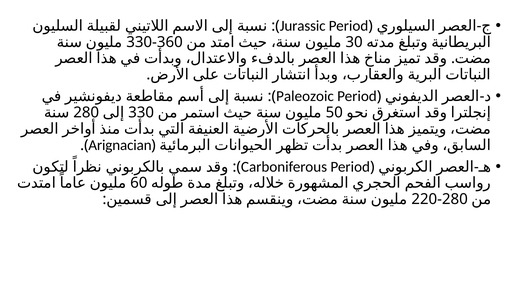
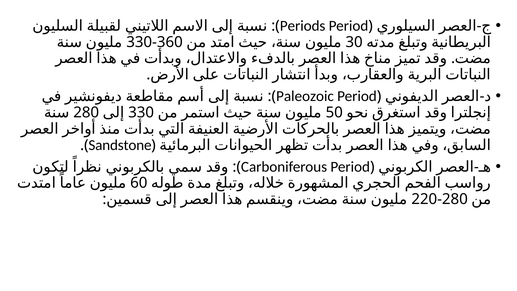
Jurassic: Jurassic -> Periods
Arignacian: Arignacian -> Sandstone
